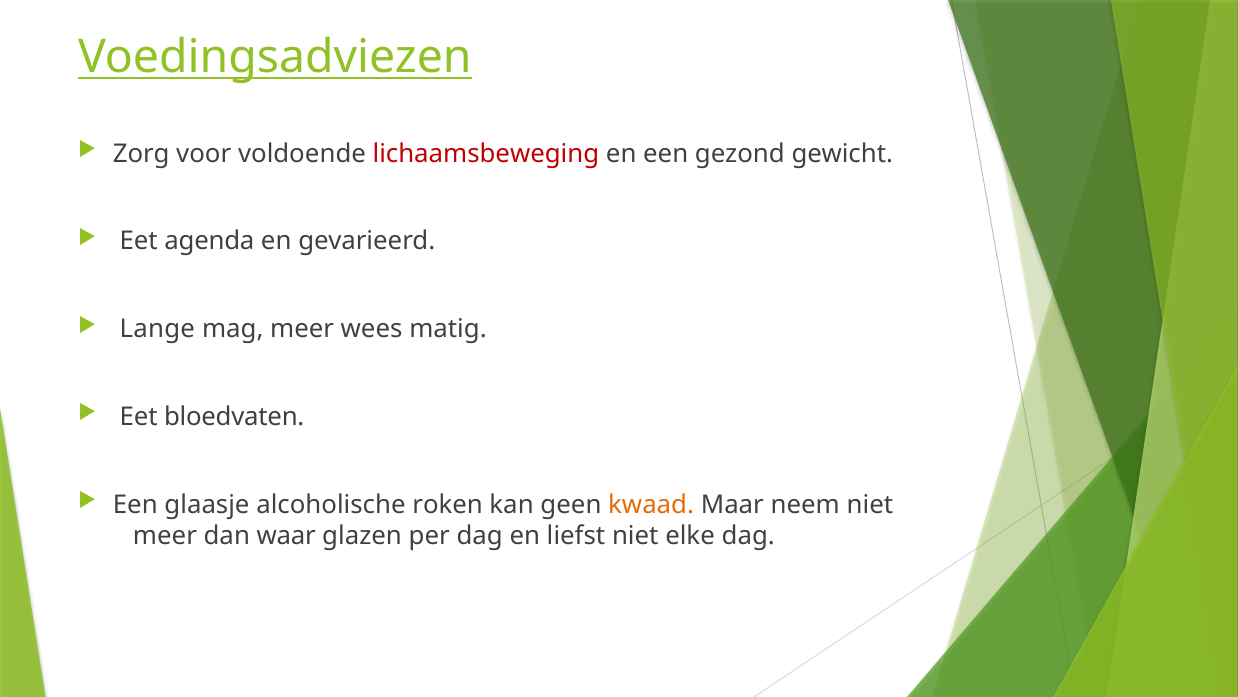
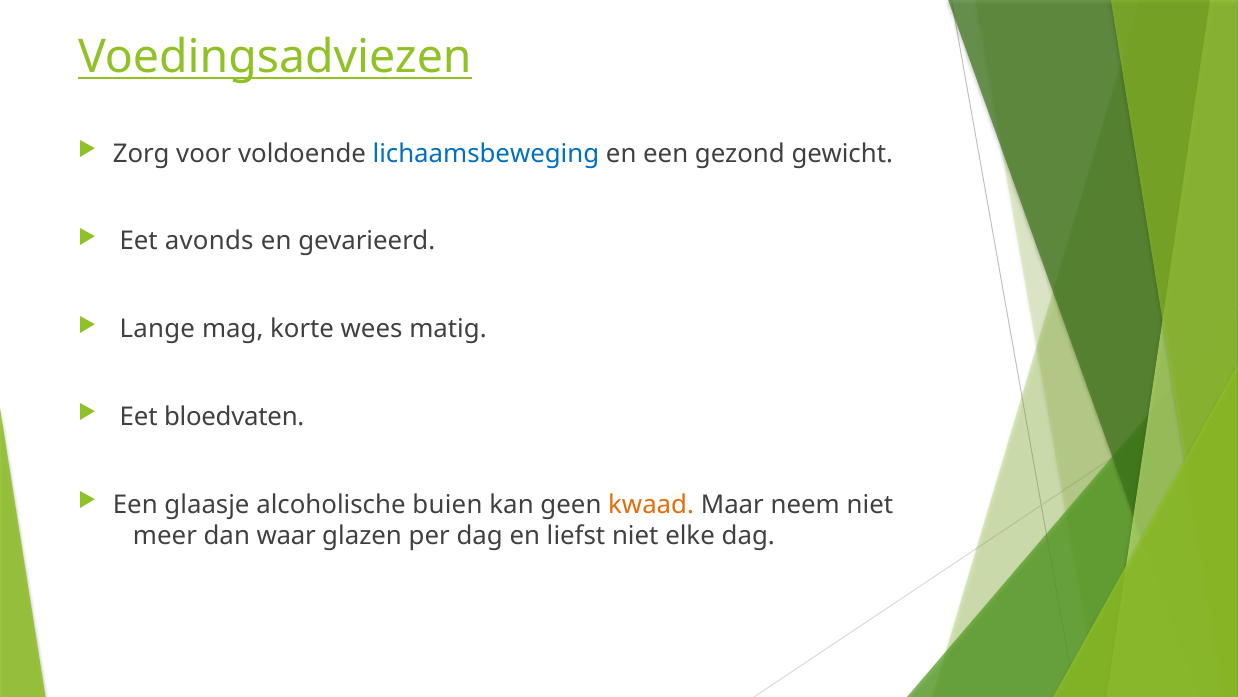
lichaamsbeweging colour: red -> blue
agenda: agenda -> avonds
mag meer: meer -> korte
roken: roken -> buien
